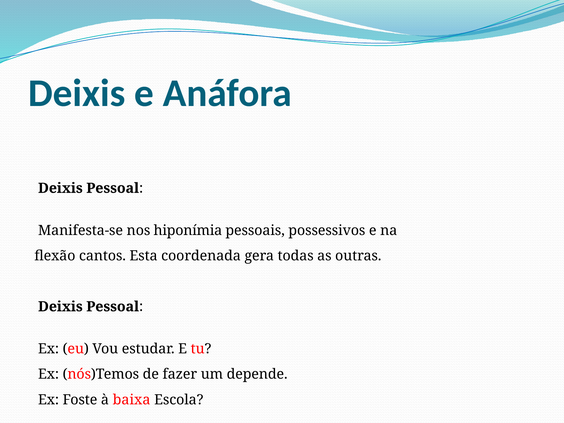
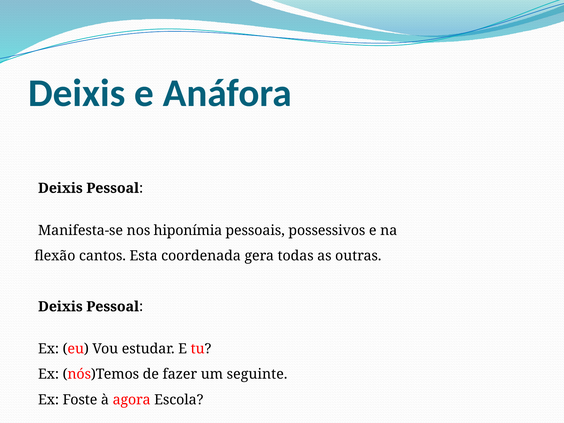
depende: depende -> seguinte
baixa: baixa -> agora
